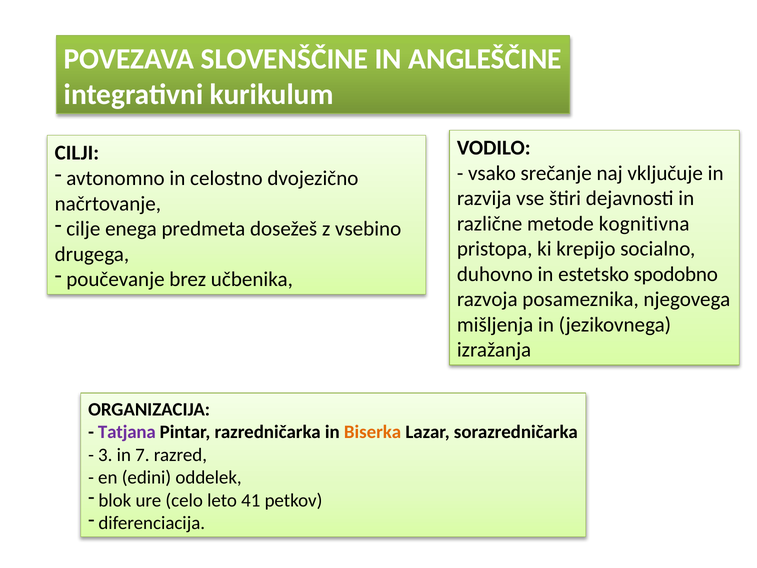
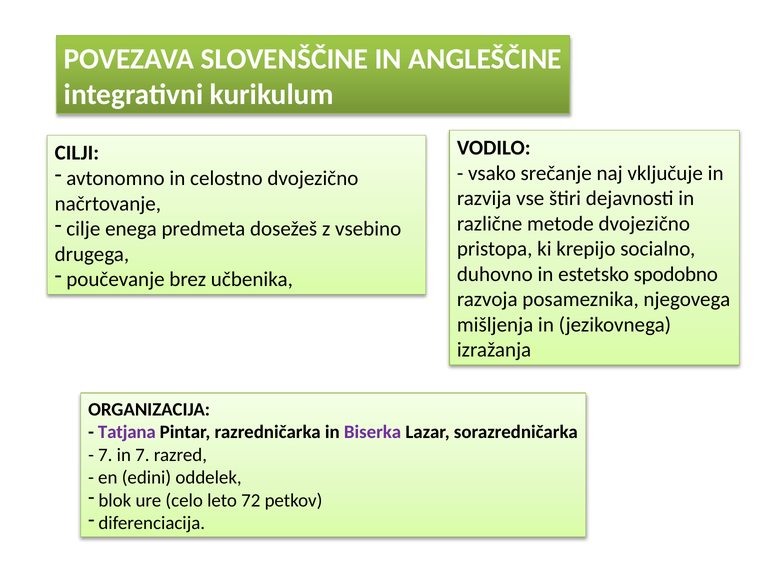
metode kognitivna: kognitivna -> dvojezično
Biserka colour: orange -> purple
3 at (105, 455): 3 -> 7
41: 41 -> 72
